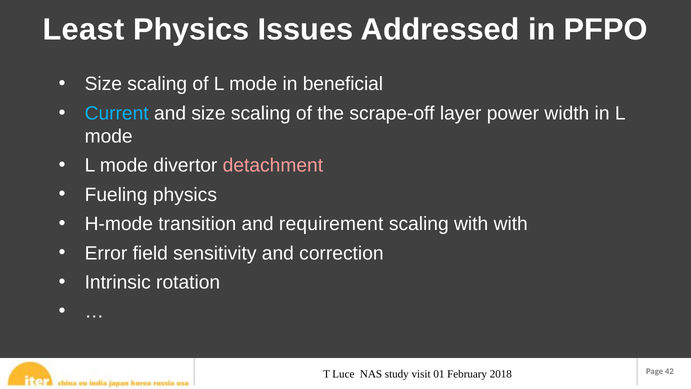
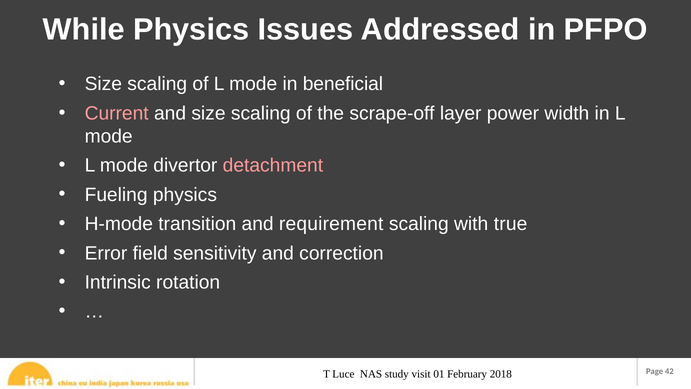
Least: Least -> While
Current colour: light blue -> pink
with with: with -> true
